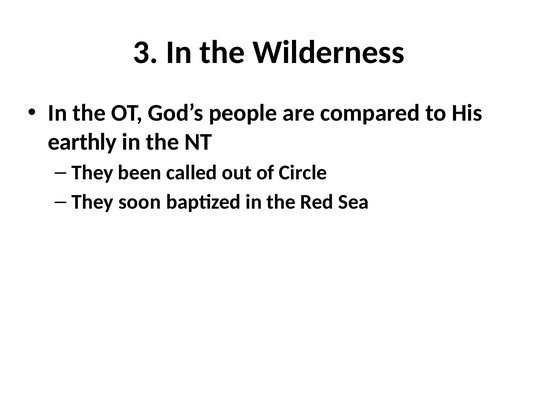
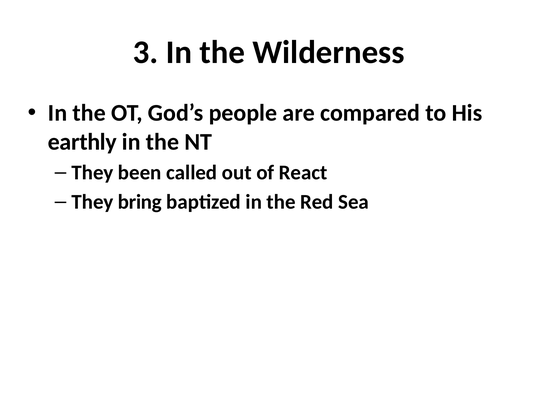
Circle: Circle -> React
soon: soon -> bring
